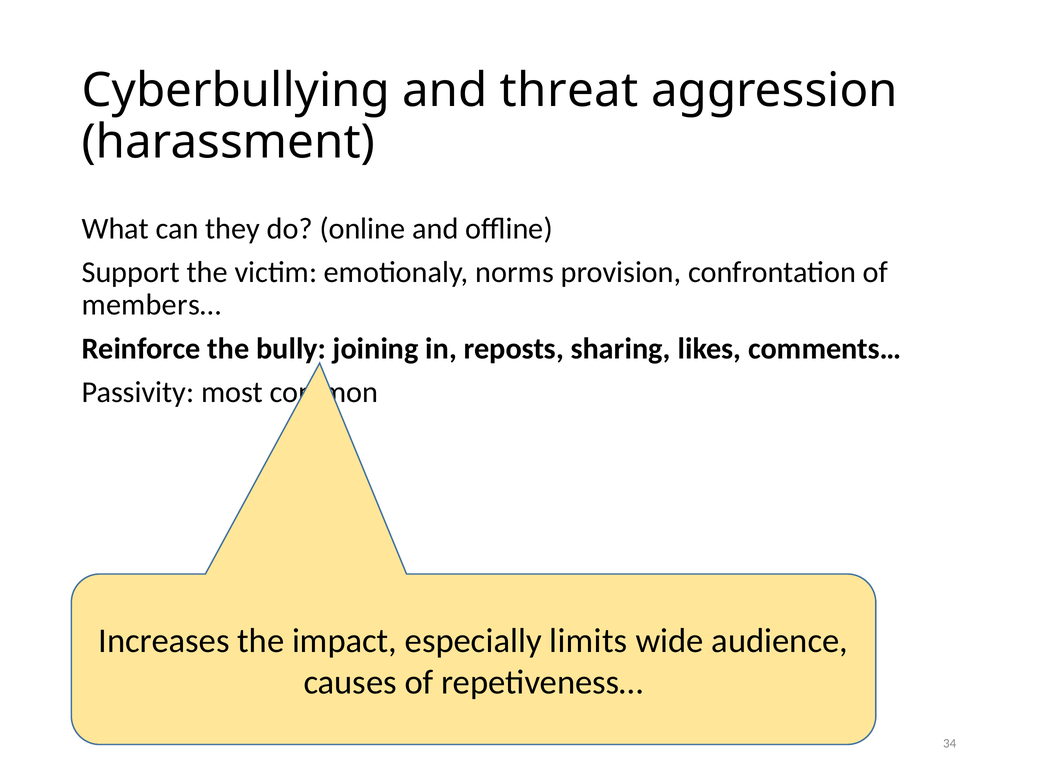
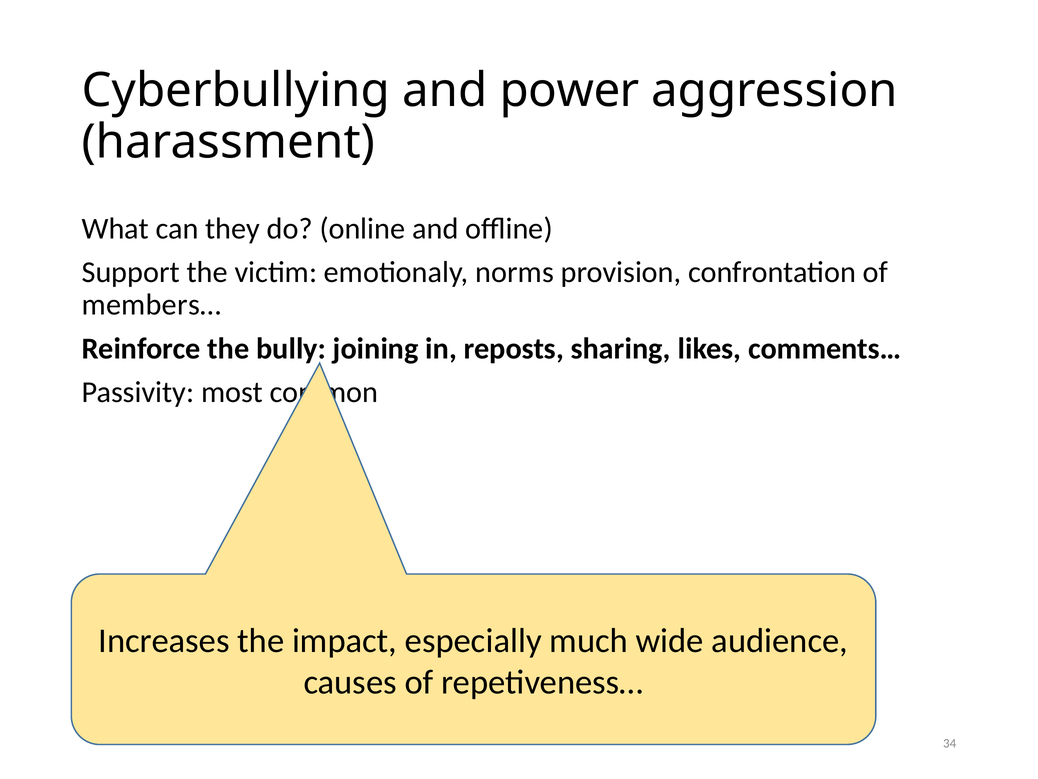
threat: threat -> power
limits: limits -> much
